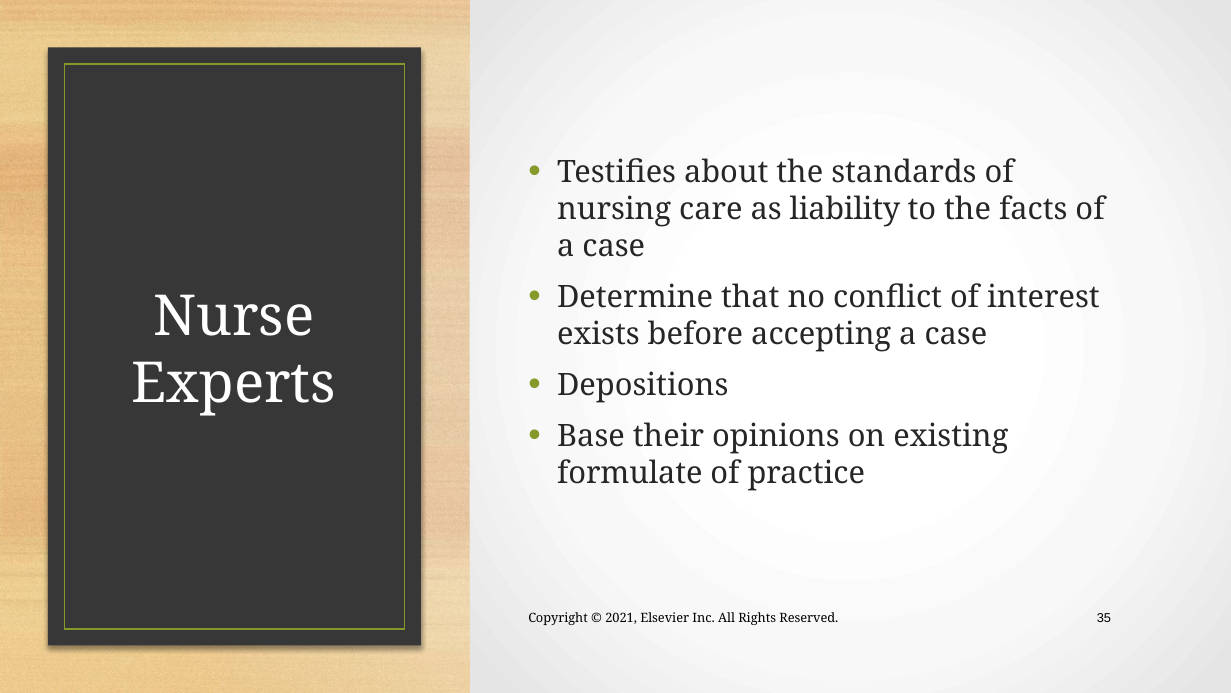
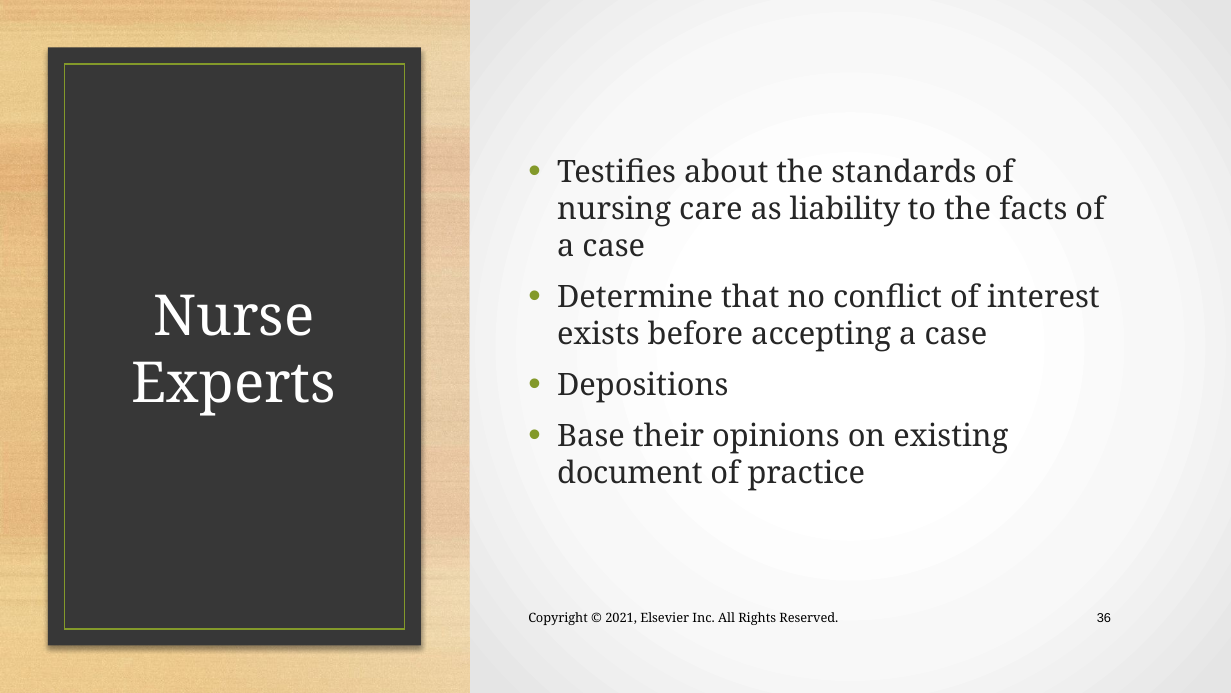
formulate: formulate -> document
35: 35 -> 36
